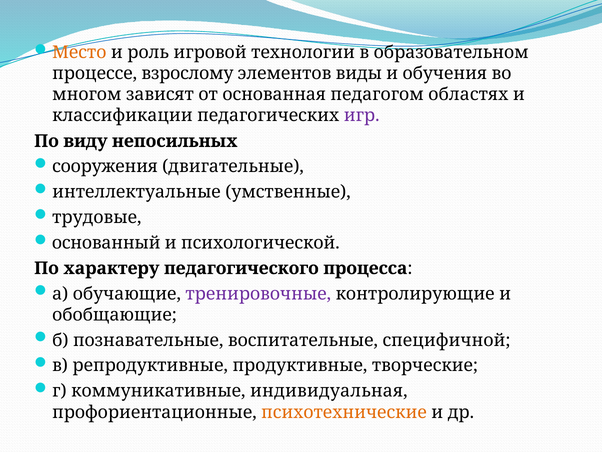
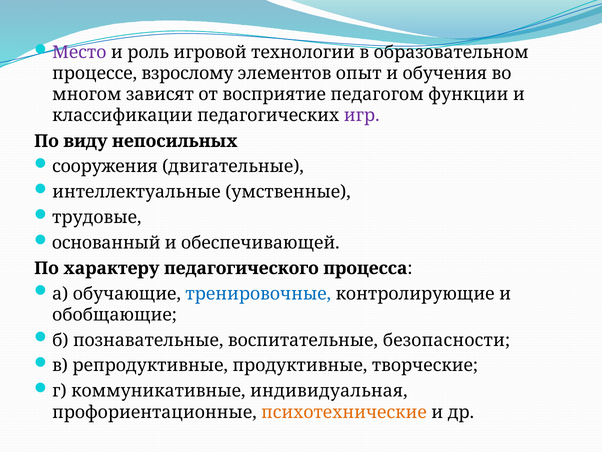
Место colour: orange -> purple
виды: виды -> опыт
основанная: основанная -> восприятие
областях: областях -> функции
психологической: психологической -> обеспечивающей
тренировочные colour: purple -> blue
специфичной: специфичной -> безопасности
